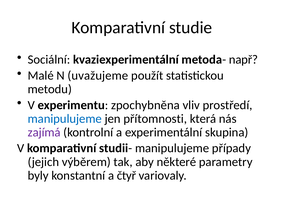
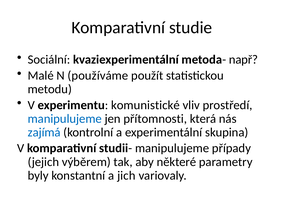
uvažujeme: uvažujeme -> používáme
zpochybněna: zpochybněna -> komunistické
zajímá colour: purple -> blue
čtyř: čtyř -> jich
